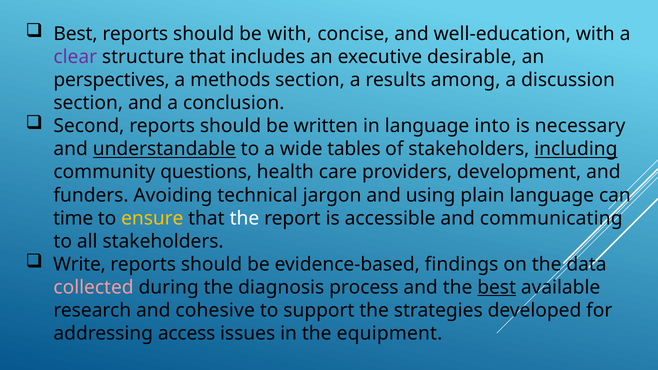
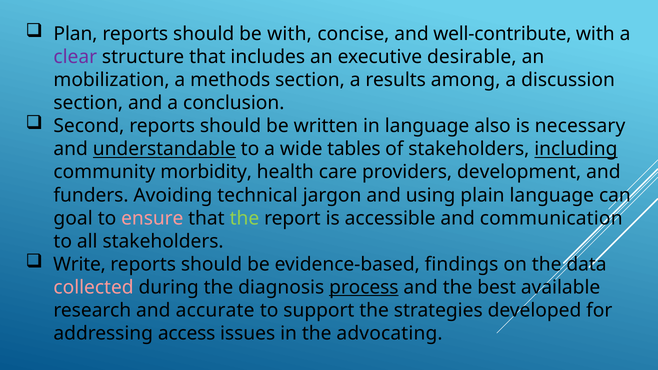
Best at (76, 34): Best -> Plan
well-education: well-education -> well-contribute
perspectives: perspectives -> mobilization
into: into -> also
questions: questions -> morbidity
time: time -> goal
ensure colour: yellow -> pink
the at (244, 218) colour: white -> light green
communicating: communicating -> communication
process underline: none -> present
best at (497, 287) underline: present -> none
cohesive: cohesive -> accurate
equipment: equipment -> advocating
